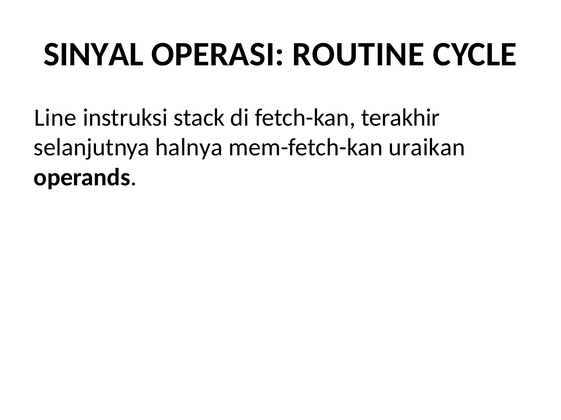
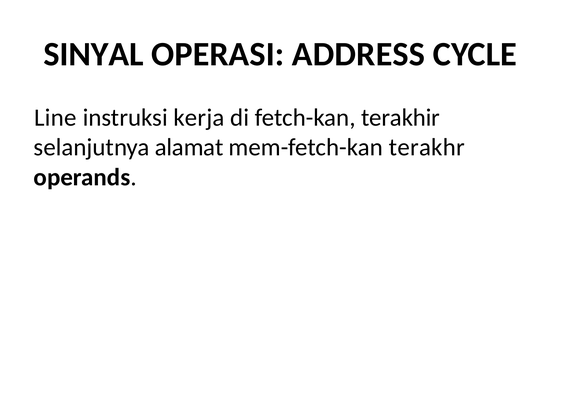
ROUTINE: ROUTINE -> ADDRESS
stack: stack -> kerja
halnya: halnya -> alamat
uraikan: uraikan -> terakhr
